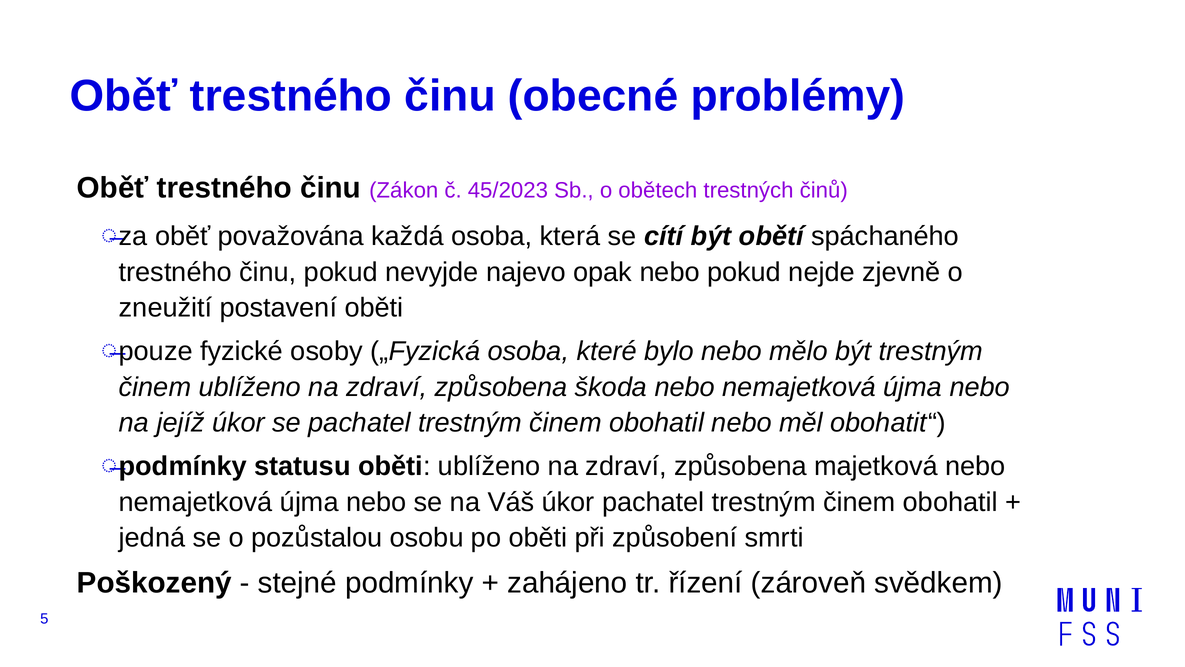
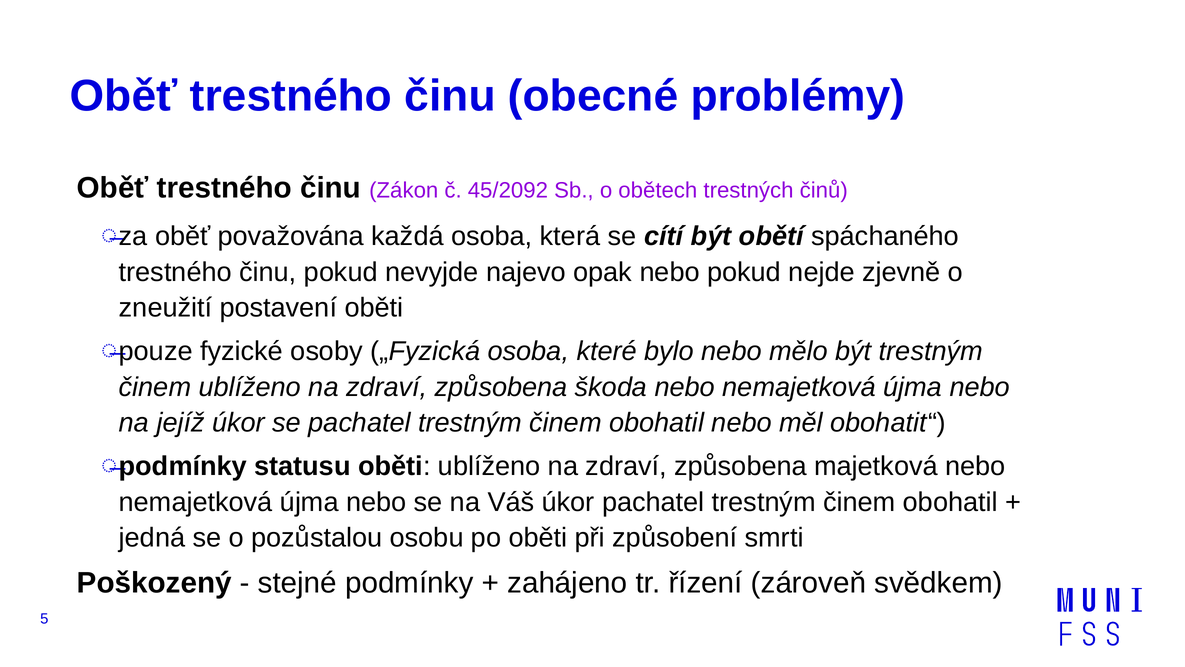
45/2023: 45/2023 -> 45/2092
